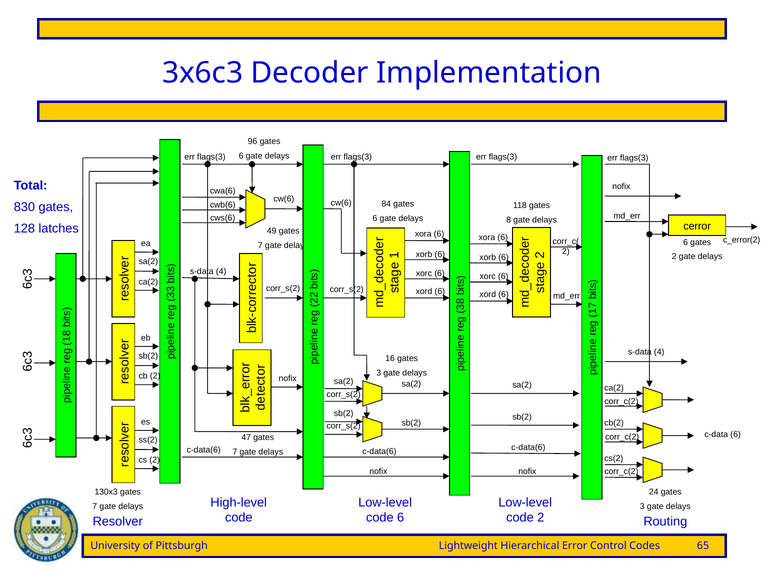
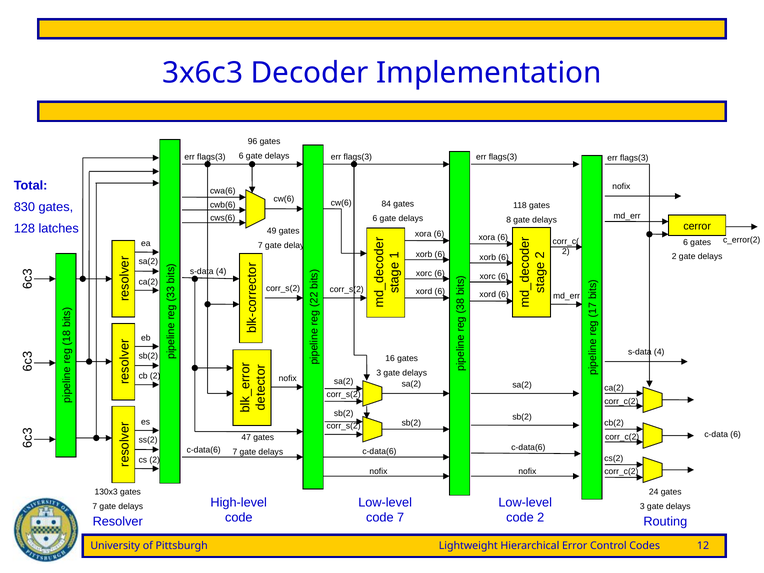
code 6: 6 -> 7
65: 65 -> 12
